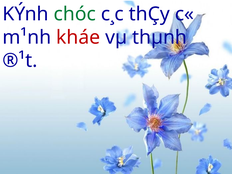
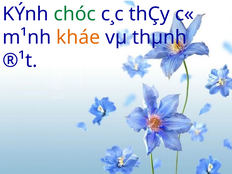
kháe colour: red -> orange
